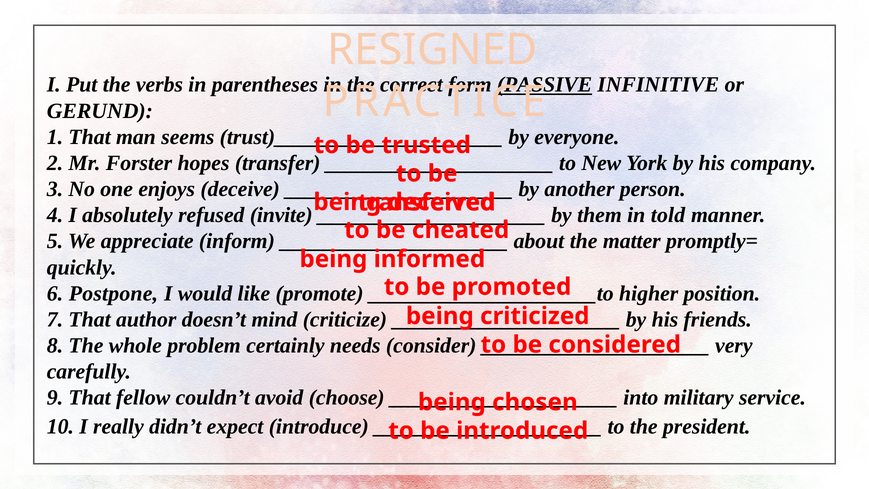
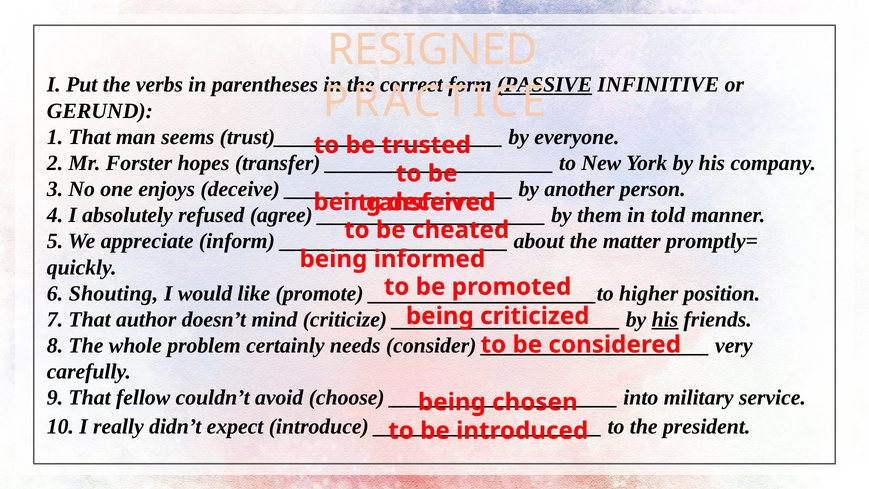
invite: invite -> agree
Postpone: Postpone -> Shouting
his at (665, 319) underline: none -> present
